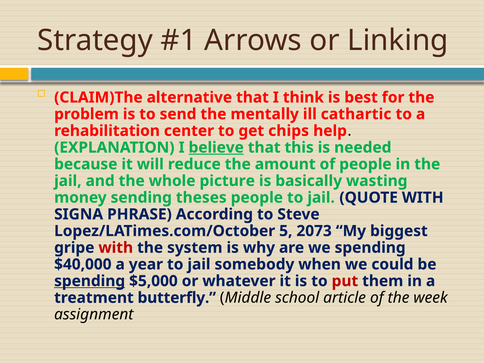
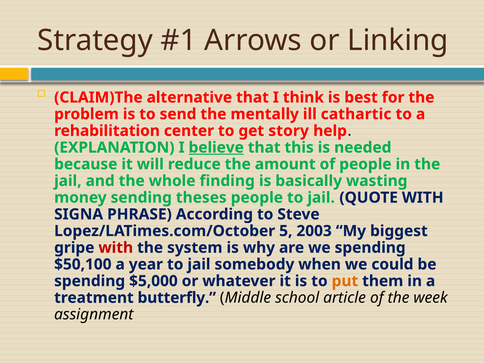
chips: chips -> story
picture: picture -> finding
2073: 2073 -> 2003
$40,000: $40,000 -> $50,100
spending at (90, 281) underline: present -> none
put colour: red -> orange
